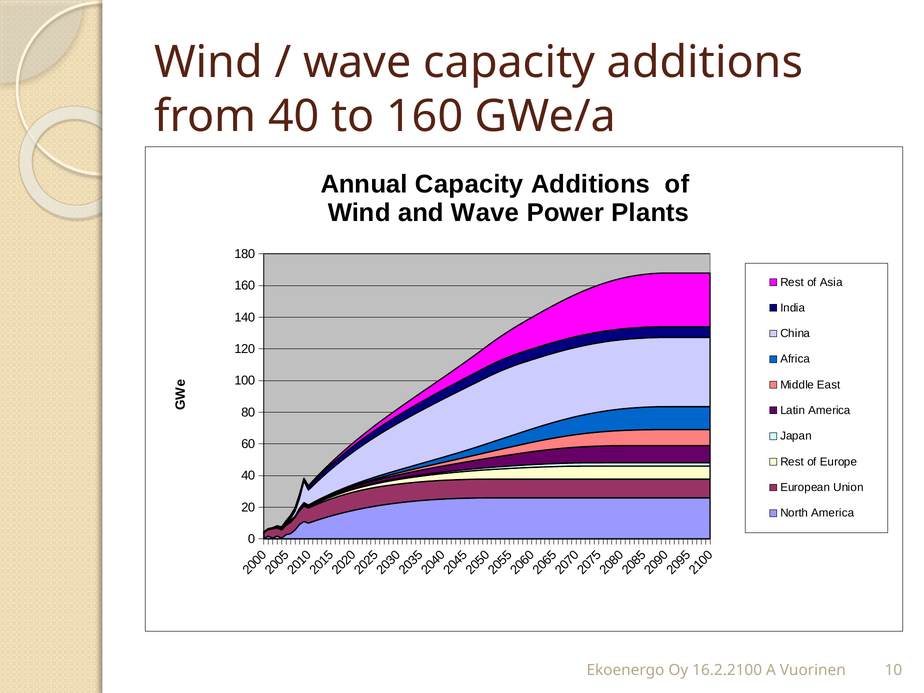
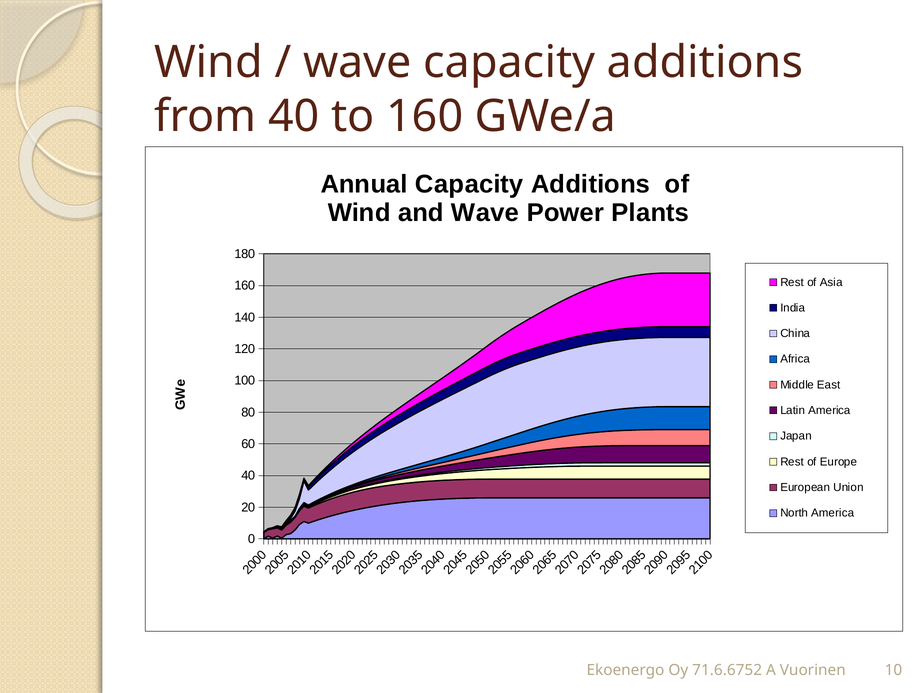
16.2.2100: 16.2.2100 -> 71.6.6752
